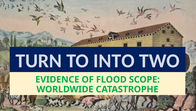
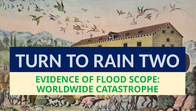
INTO: INTO -> RAIN
